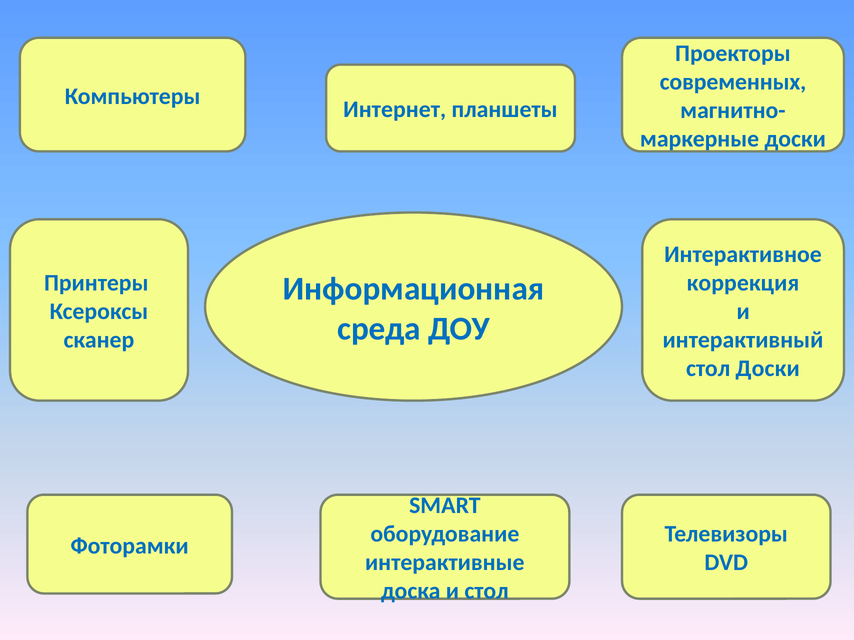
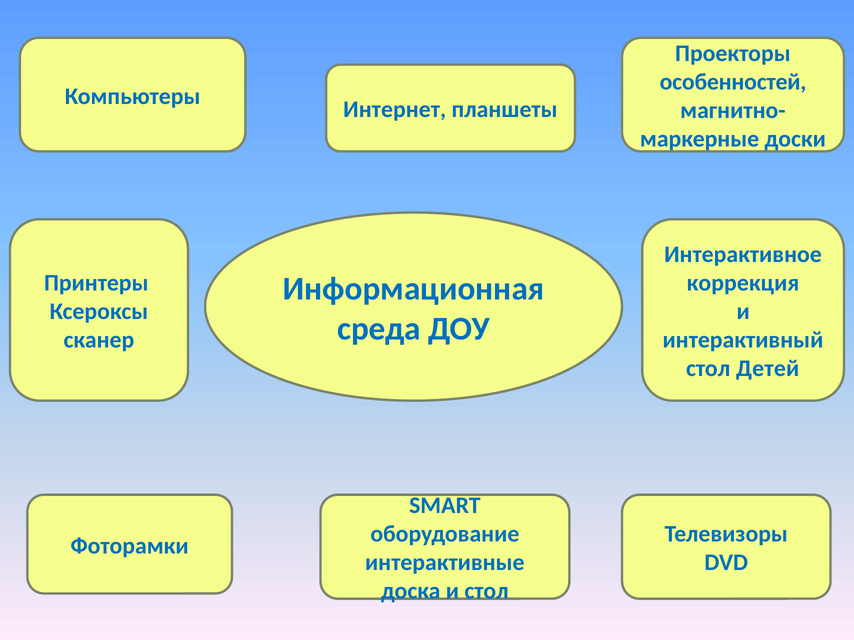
современных: современных -> особенностей
стол Доски: Доски -> Детей
